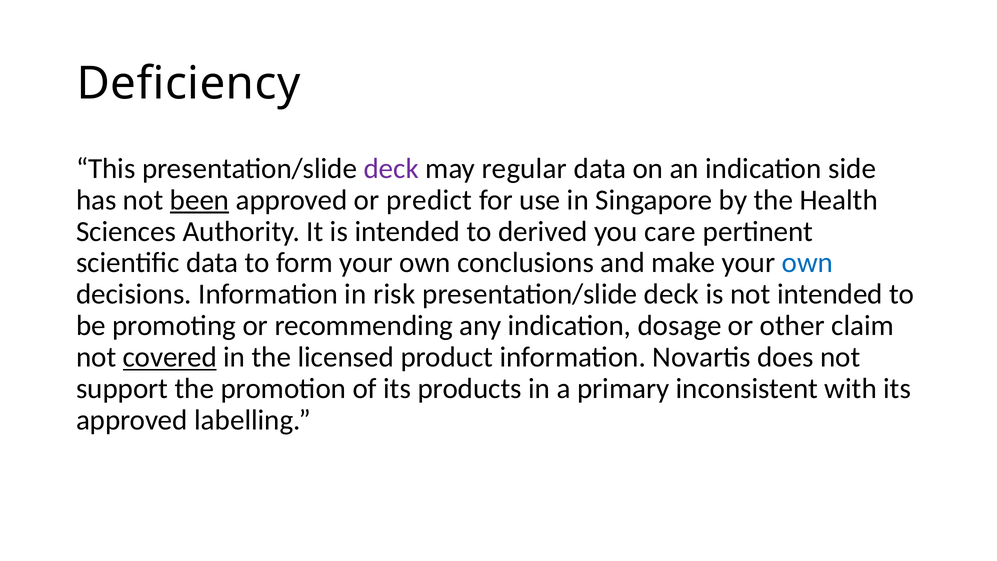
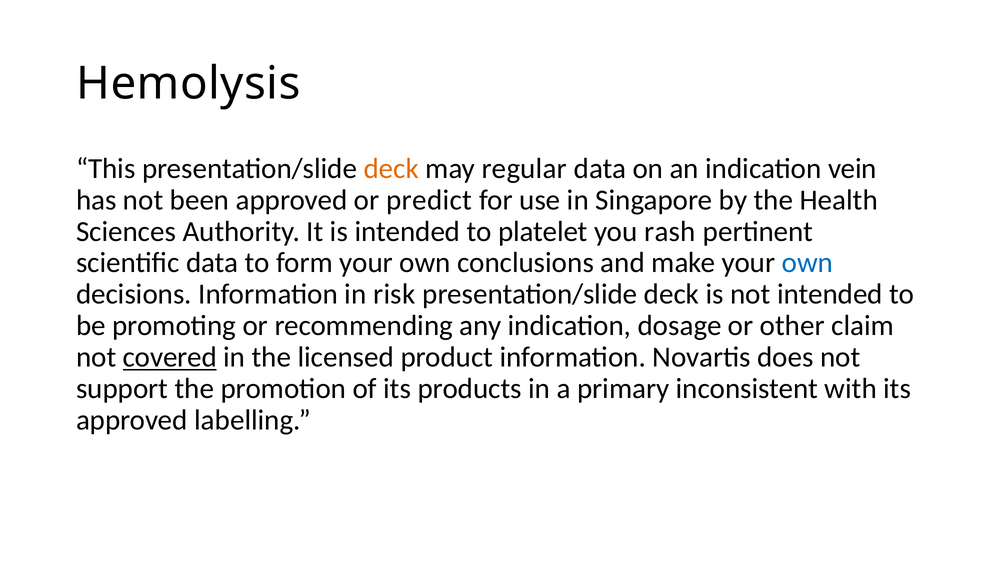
Deficiency: Deficiency -> Hemolysis
deck at (391, 169) colour: purple -> orange
side: side -> vein
been underline: present -> none
derived: derived -> platelet
care: care -> rash
